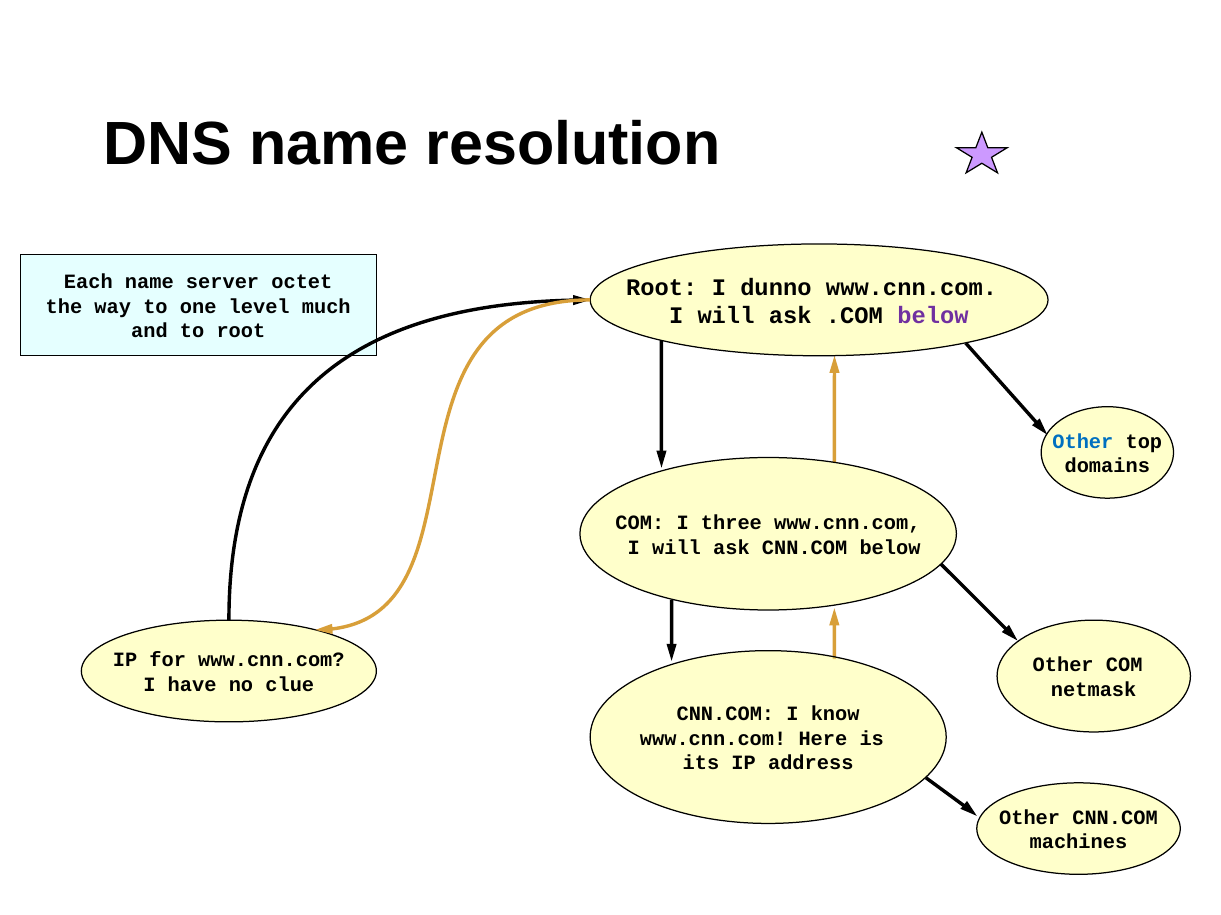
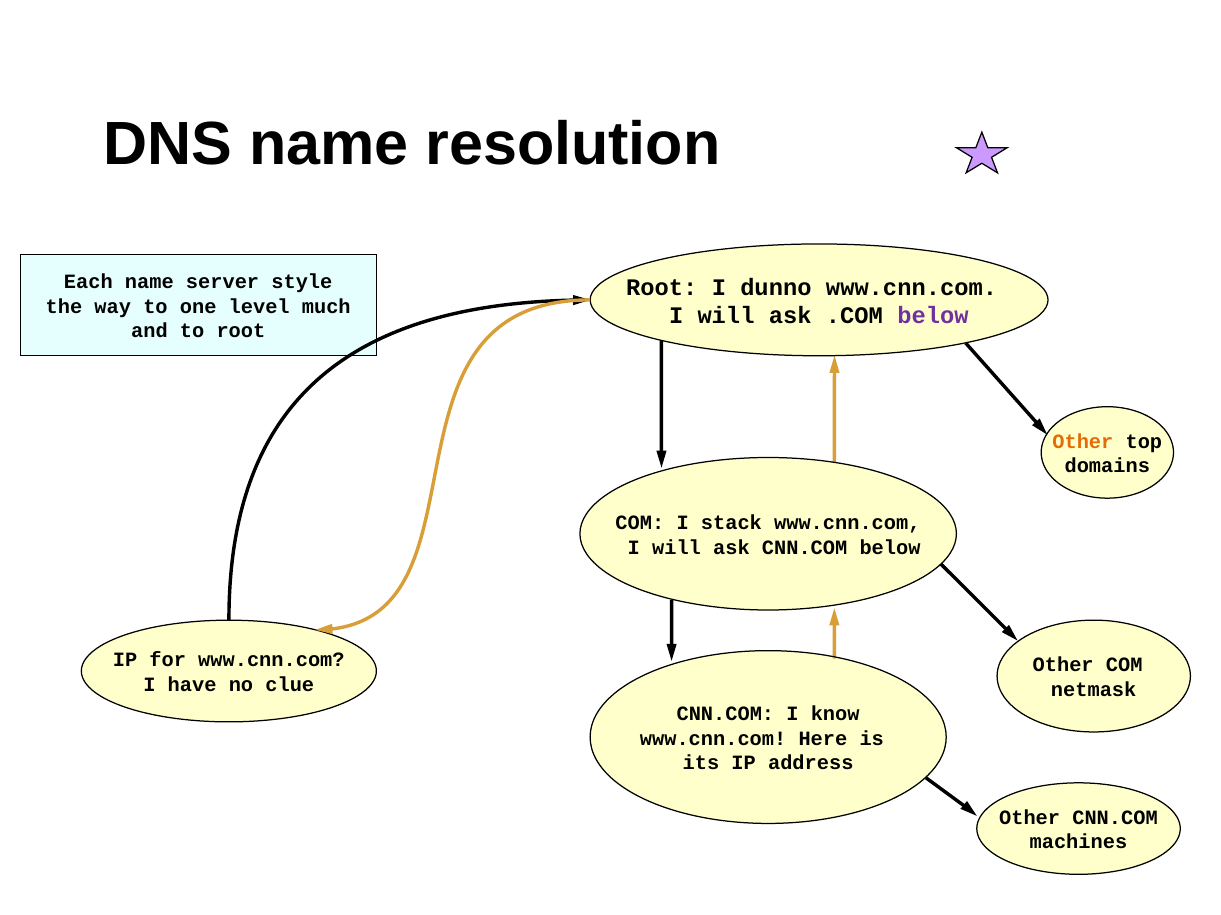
octet: octet -> style
Other at (1083, 442) colour: blue -> orange
three: three -> stack
